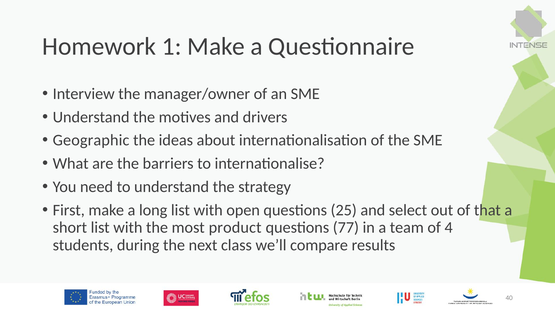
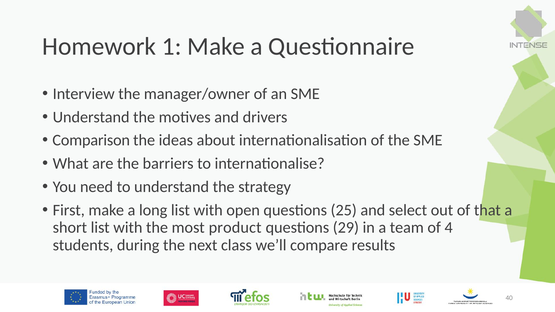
Geographic: Geographic -> Comparison
77: 77 -> 29
